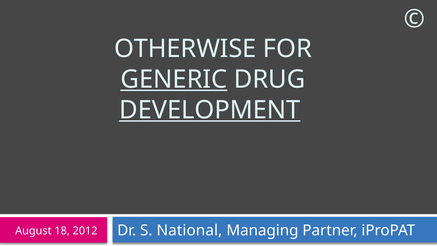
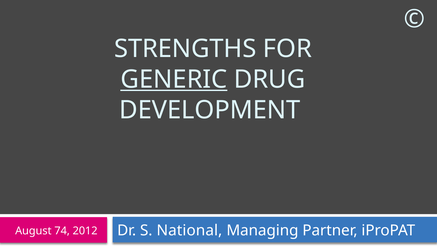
OTHERWISE: OTHERWISE -> STRENGTHS
DEVELOPMENT underline: present -> none
18: 18 -> 74
